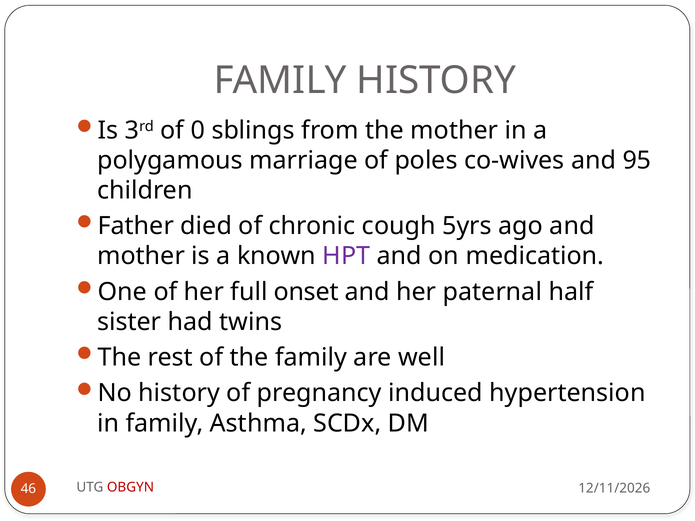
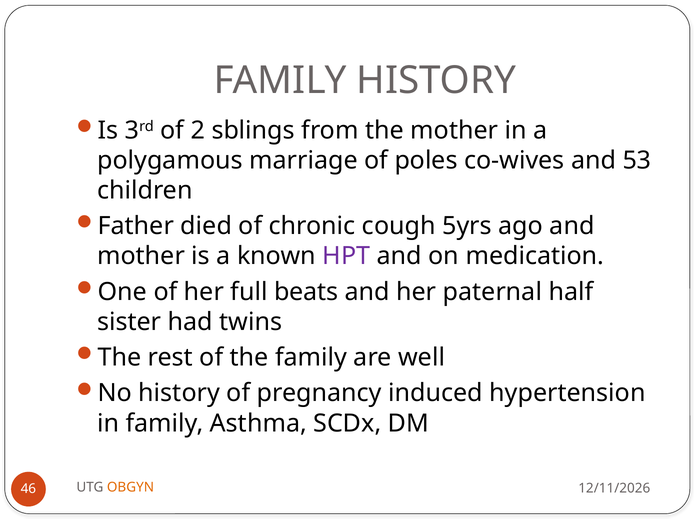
0: 0 -> 2
95: 95 -> 53
onset: onset -> beats
OBGYN colour: red -> orange
